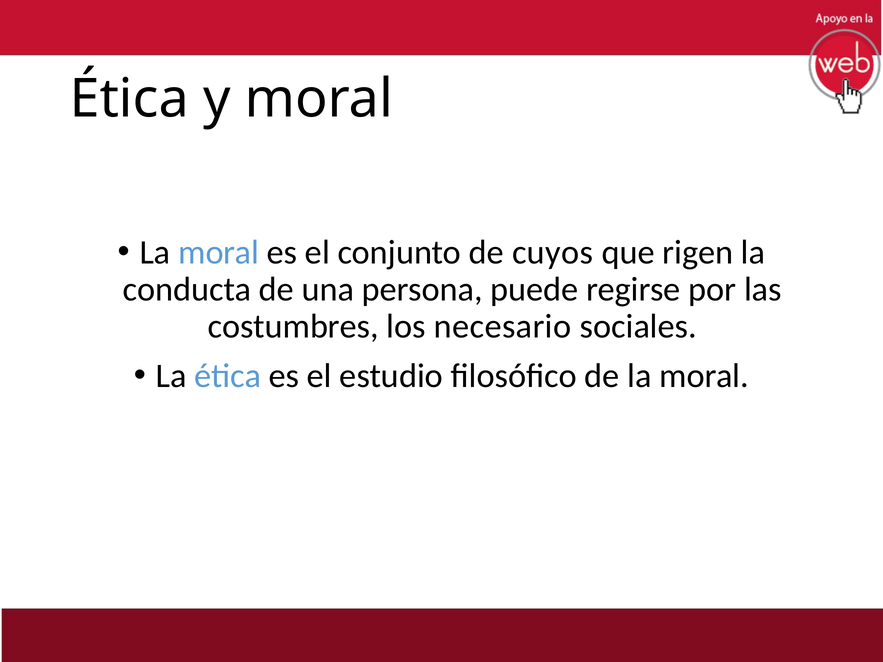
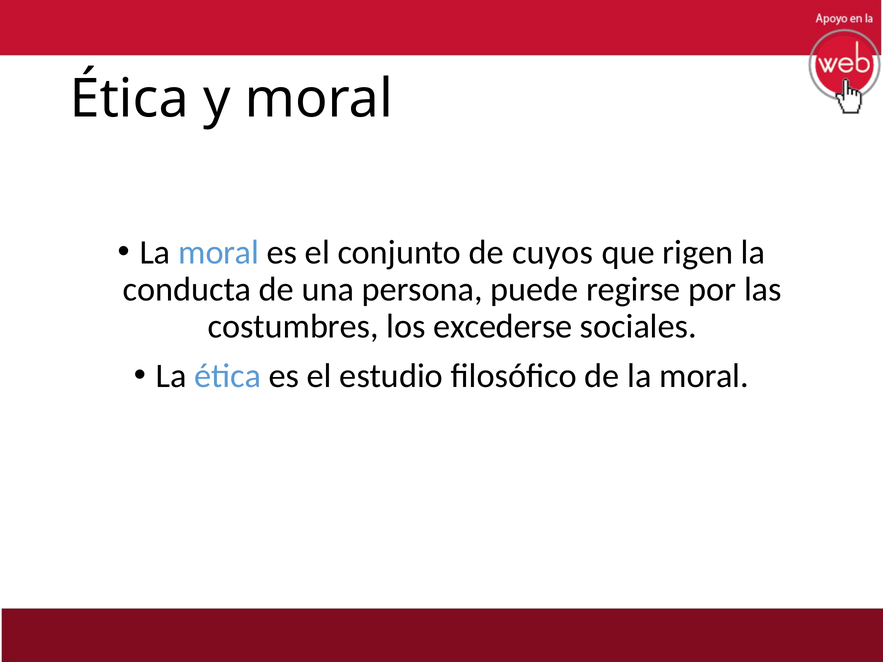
necesario: necesario -> excederse
